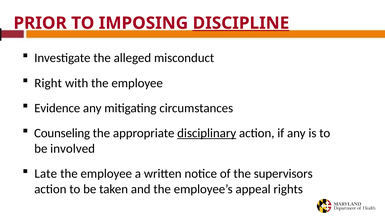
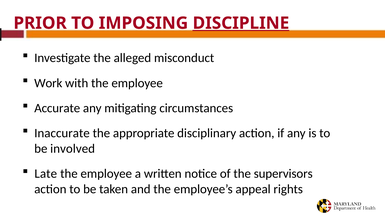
Right: Right -> Work
Evidence: Evidence -> Accurate
Counseling: Counseling -> Inaccurate
disciplinary underline: present -> none
